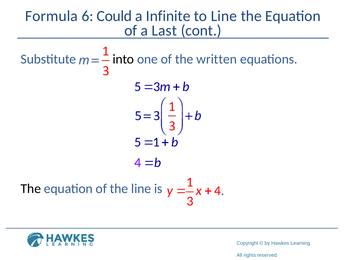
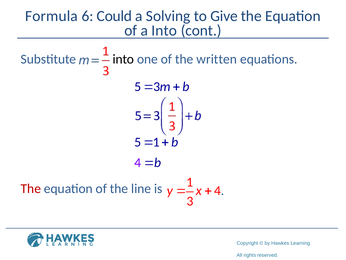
Infinite: Infinite -> Solving
to Line: Line -> Give
a Last: Last -> Into
The at (31, 188) colour: black -> red
